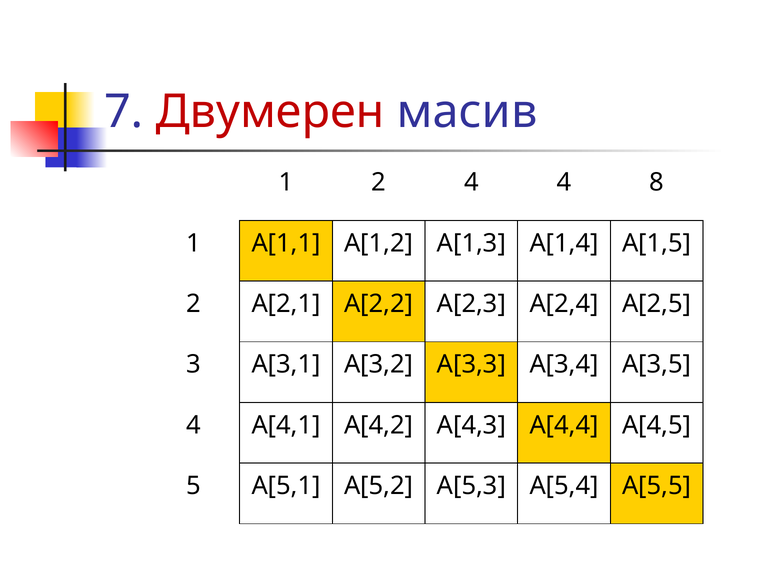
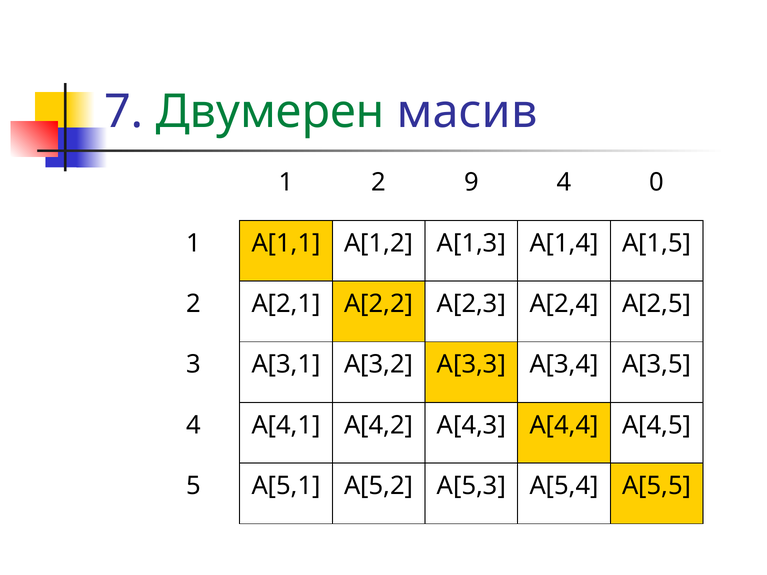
Двумерен colour: red -> green
2 4: 4 -> 9
8: 8 -> 0
